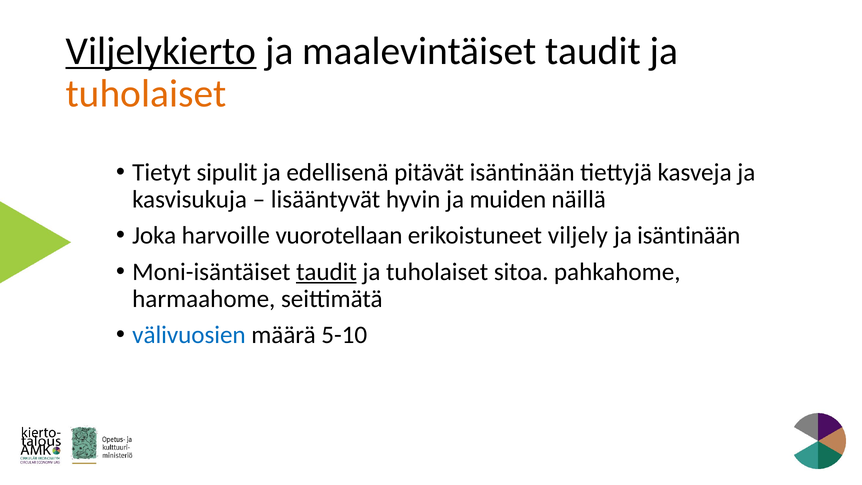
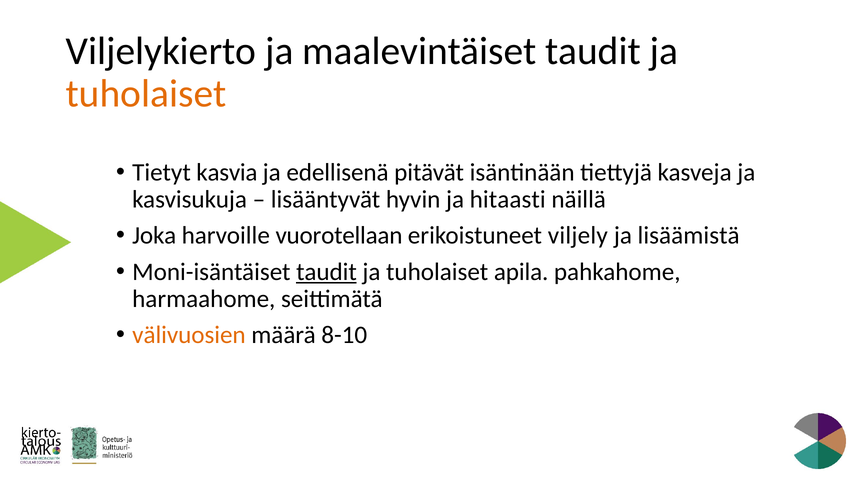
Viljelykierto underline: present -> none
sipulit: sipulit -> kasvia
muiden: muiden -> hitaasti
ja isäntinään: isäntinään -> lisäämistä
sitoa: sitoa -> apila
välivuosien colour: blue -> orange
5-10: 5-10 -> 8-10
